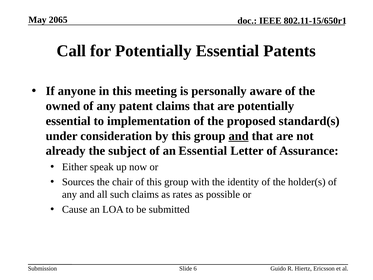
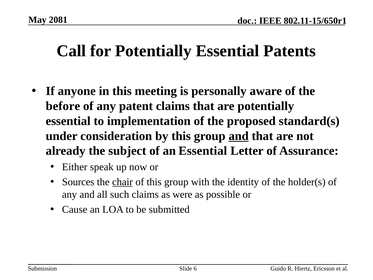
2065: 2065 -> 2081
owned: owned -> before
chair underline: none -> present
rates: rates -> were
